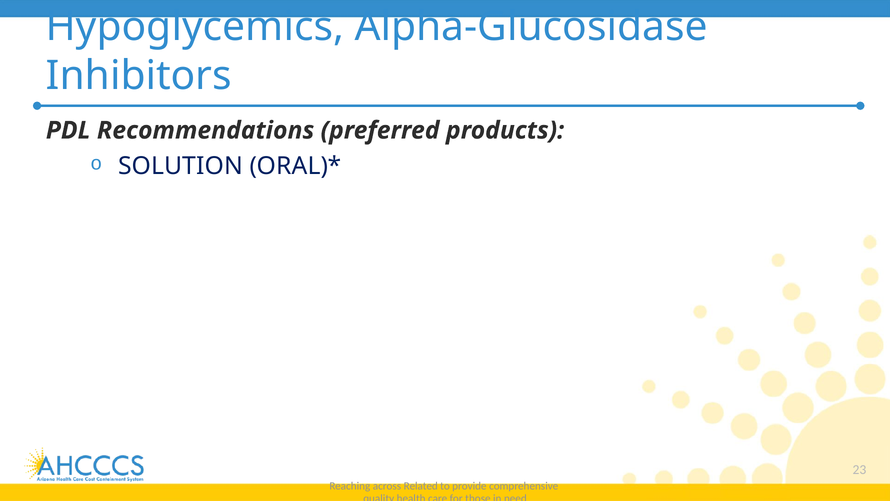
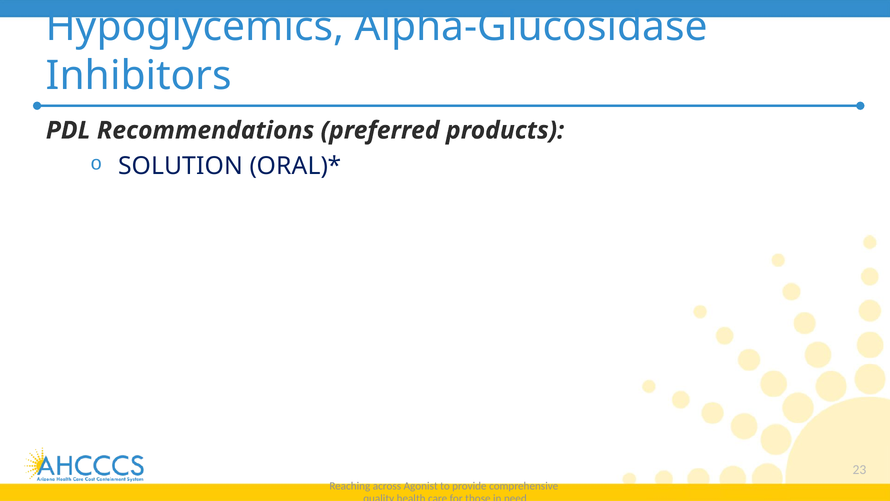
Related: Related -> Agonist
